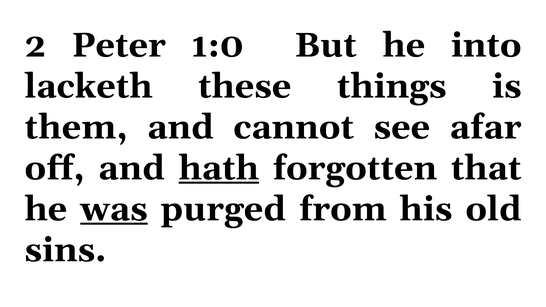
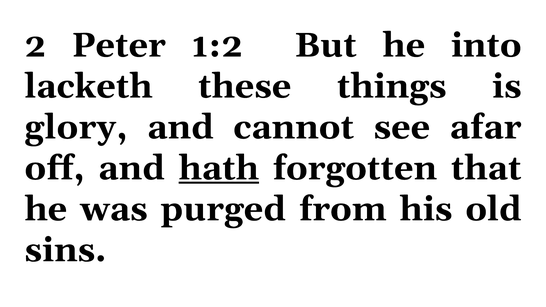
1:0: 1:0 -> 1:2
them: them -> glory
was underline: present -> none
